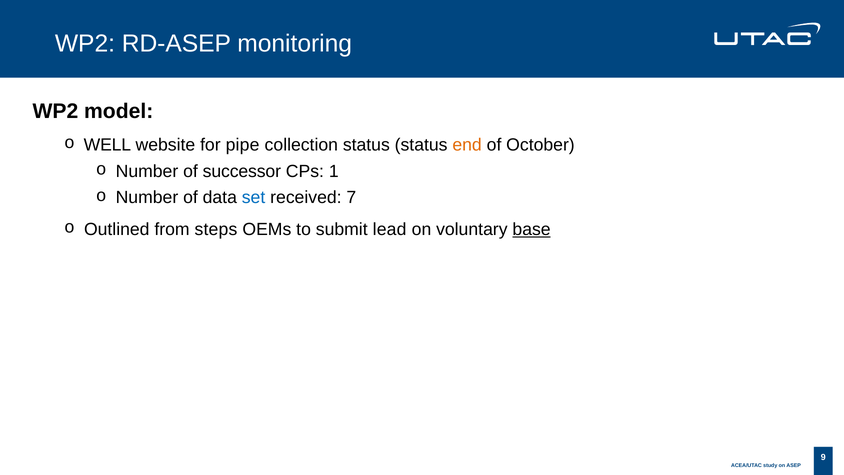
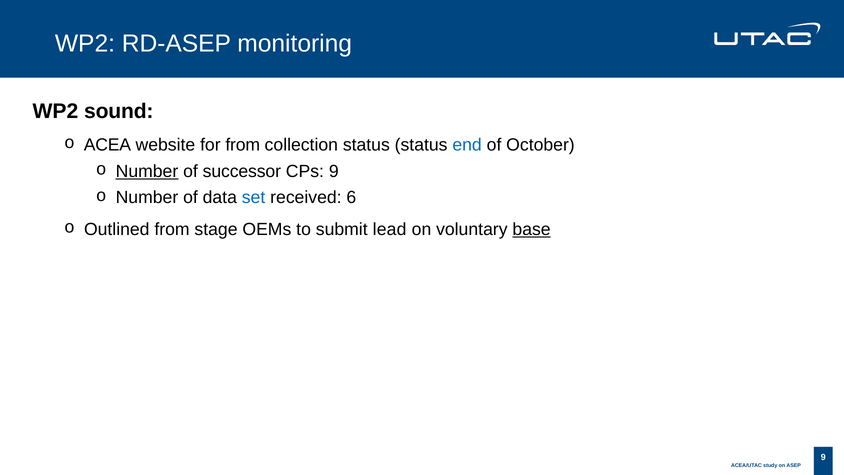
model: model -> sound
WELL: WELL -> ACEA
for pipe: pipe -> from
end colour: orange -> blue
Number at (147, 171) underline: none -> present
CPs 1: 1 -> 9
7: 7 -> 6
steps: steps -> stage
